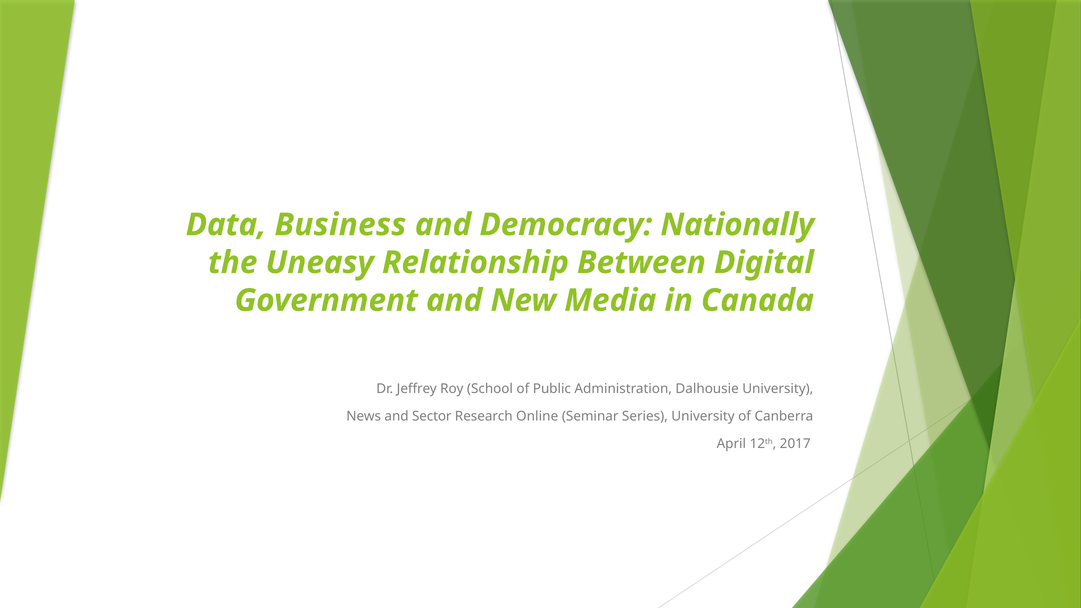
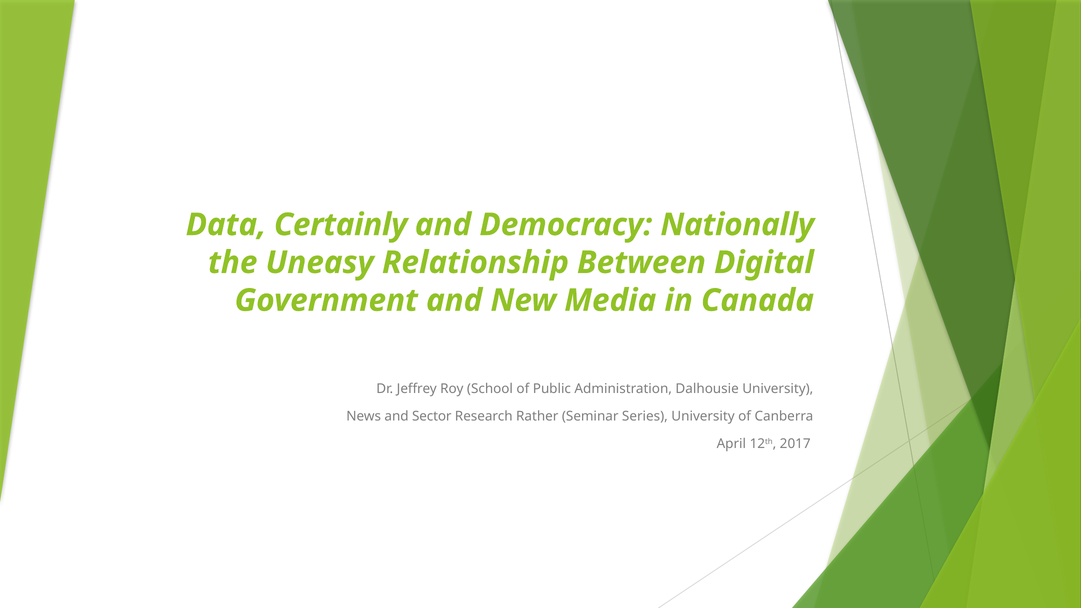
Business: Business -> Certainly
Online: Online -> Rather
